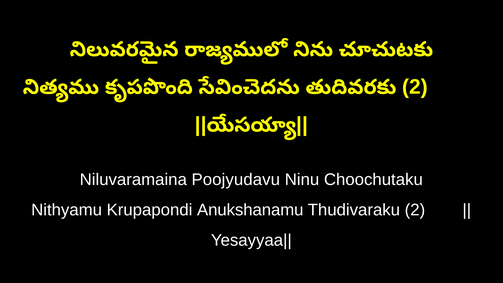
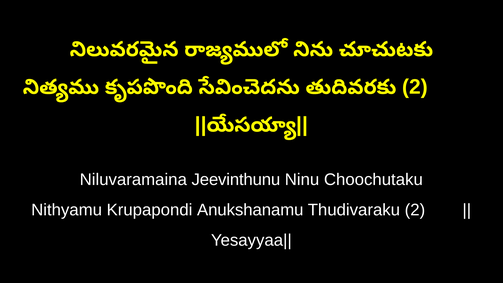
Poojyudavu: Poojyudavu -> Jeevinthunu
